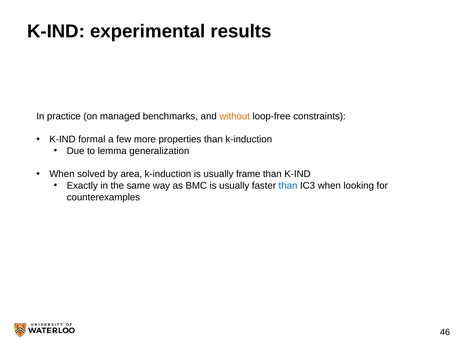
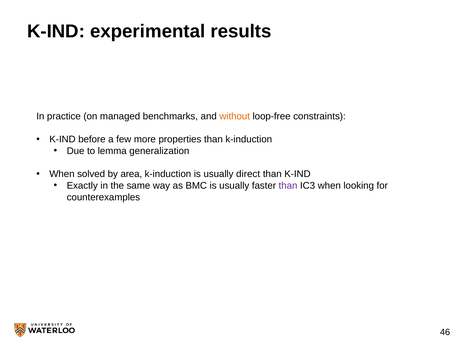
formal: formal -> before
frame: frame -> direct
than at (288, 186) colour: blue -> purple
